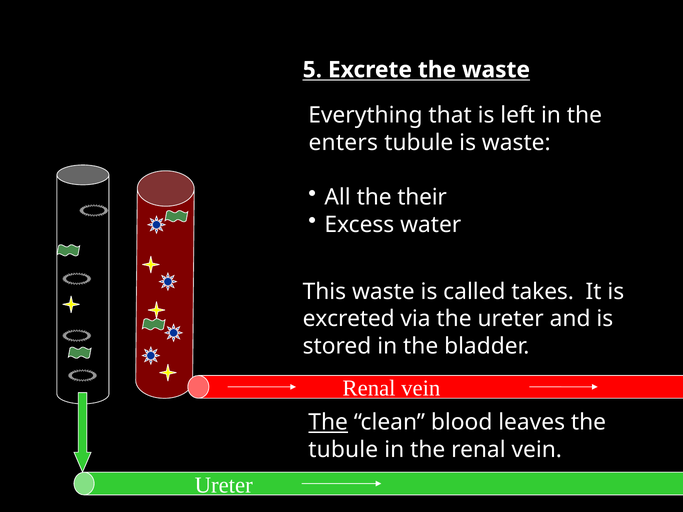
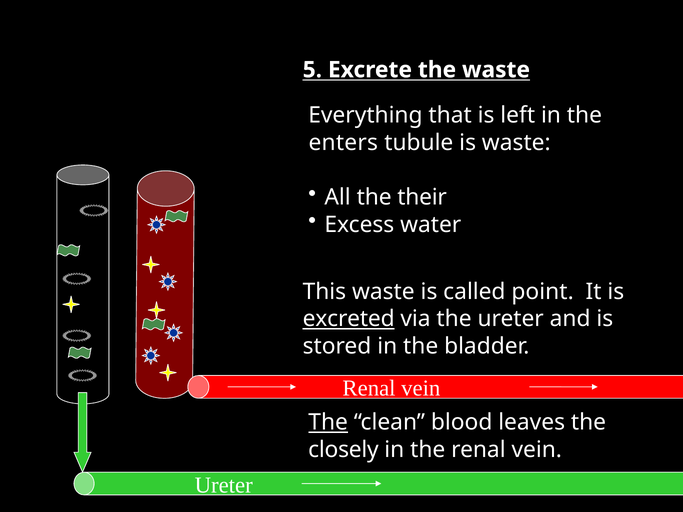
takes: takes -> point
excreted underline: none -> present
tubule at (343, 450): tubule -> closely
